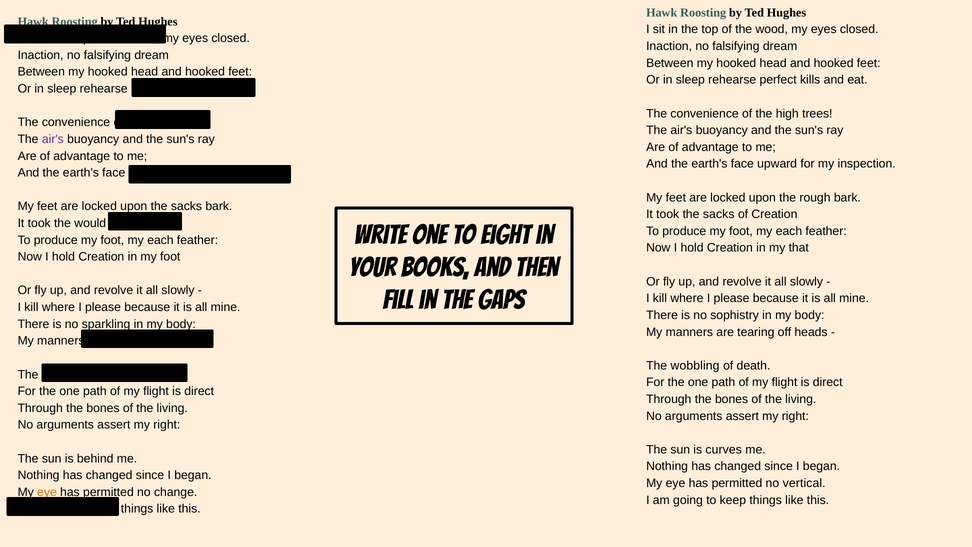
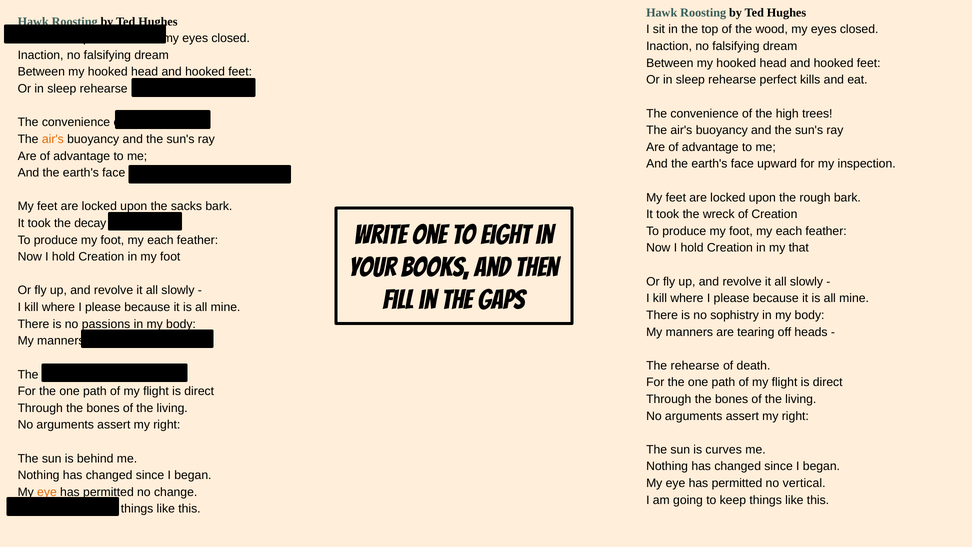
air's at (53, 139) colour: purple -> orange
took the sacks: sacks -> wreck
would: would -> decay
sparkling: sparkling -> passions
The wobbling: wobbling -> rehearse
